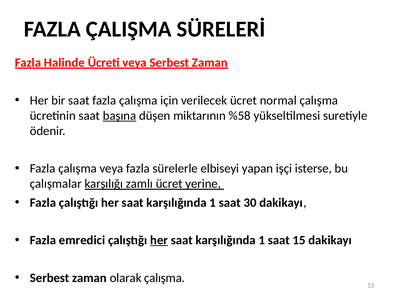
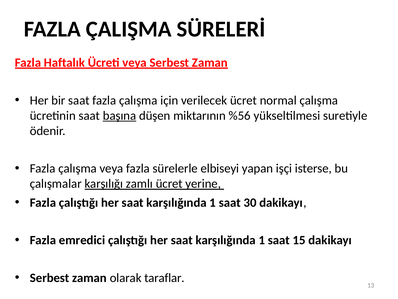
Halinde: Halinde -> Haftalık
%58: %58 -> %56
her at (159, 240) underline: present -> none
olarak çalışma: çalışma -> taraflar
